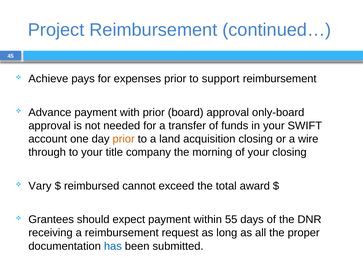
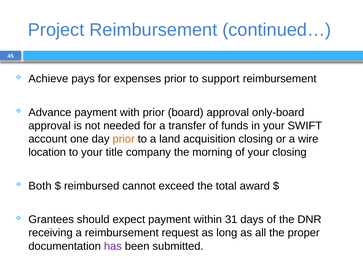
through: through -> location
Vary: Vary -> Both
55: 55 -> 31
has colour: blue -> purple
